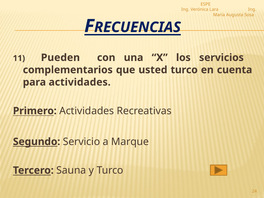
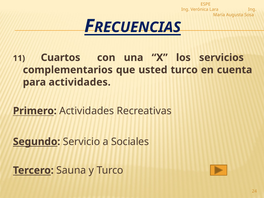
Pueden: Pueden -> Cuartos
Marque: Marque -> Sociales
